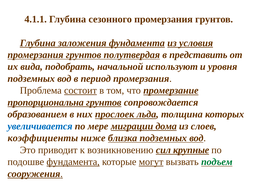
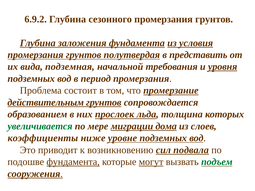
4.1.1: 4.1.1 -> 6.9.2
подобрать: подобрать -> подземная
используют: используют -> требования
уровня underline: none -> present
состоит underline: present -> none
пропорциональна: пропорциональна -> действительным
увеличивается colour: blue -> green
близка: близка -> уровне
крупные: крупные -> подвала
